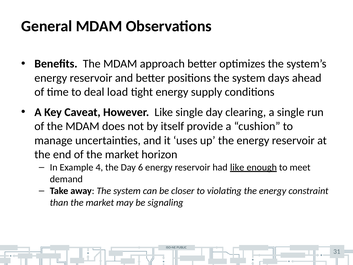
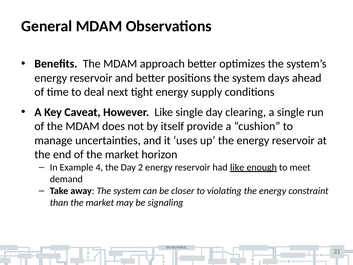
load: load -> next
6: 6 -> 2
